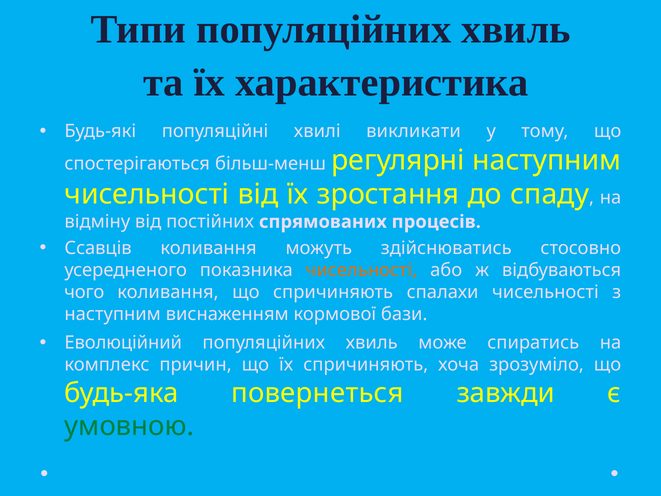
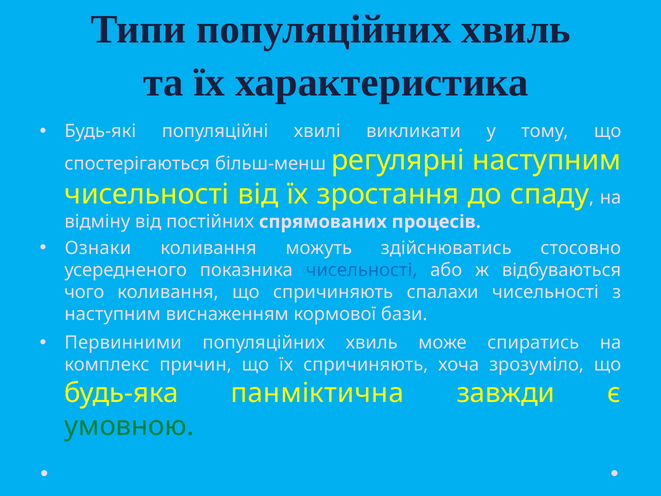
Ссавців: Ссавців -> Ознаки
чисельності at (362, 270) colour: orange -> blue
Еволюційний: Еволюційний -> Первинними
повернеться: повернеться -> панміктична
